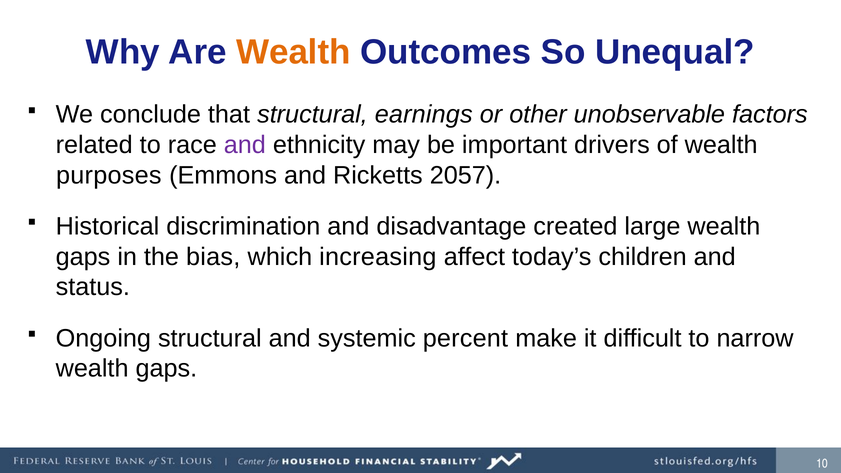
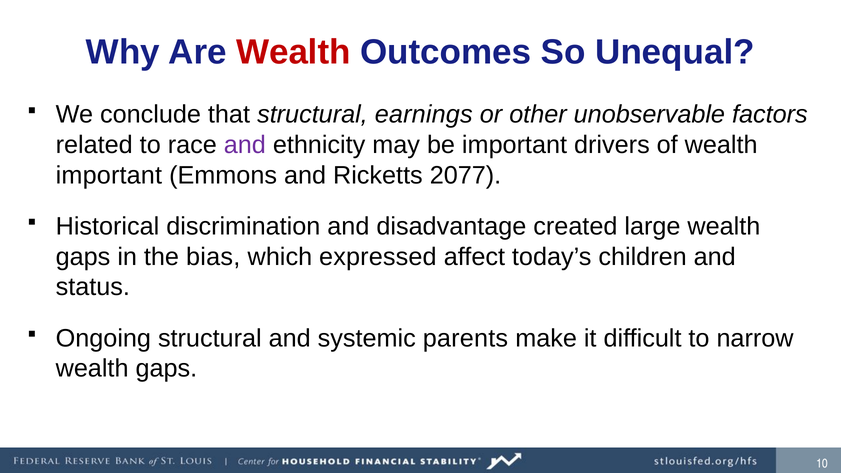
Wealth at (293, 52) colour: orange -> red
purposes at (109, 175): purposes -> important
2057: 2057 -> 2077
increasing: increasing -> expressed
percent: percent -> parents
